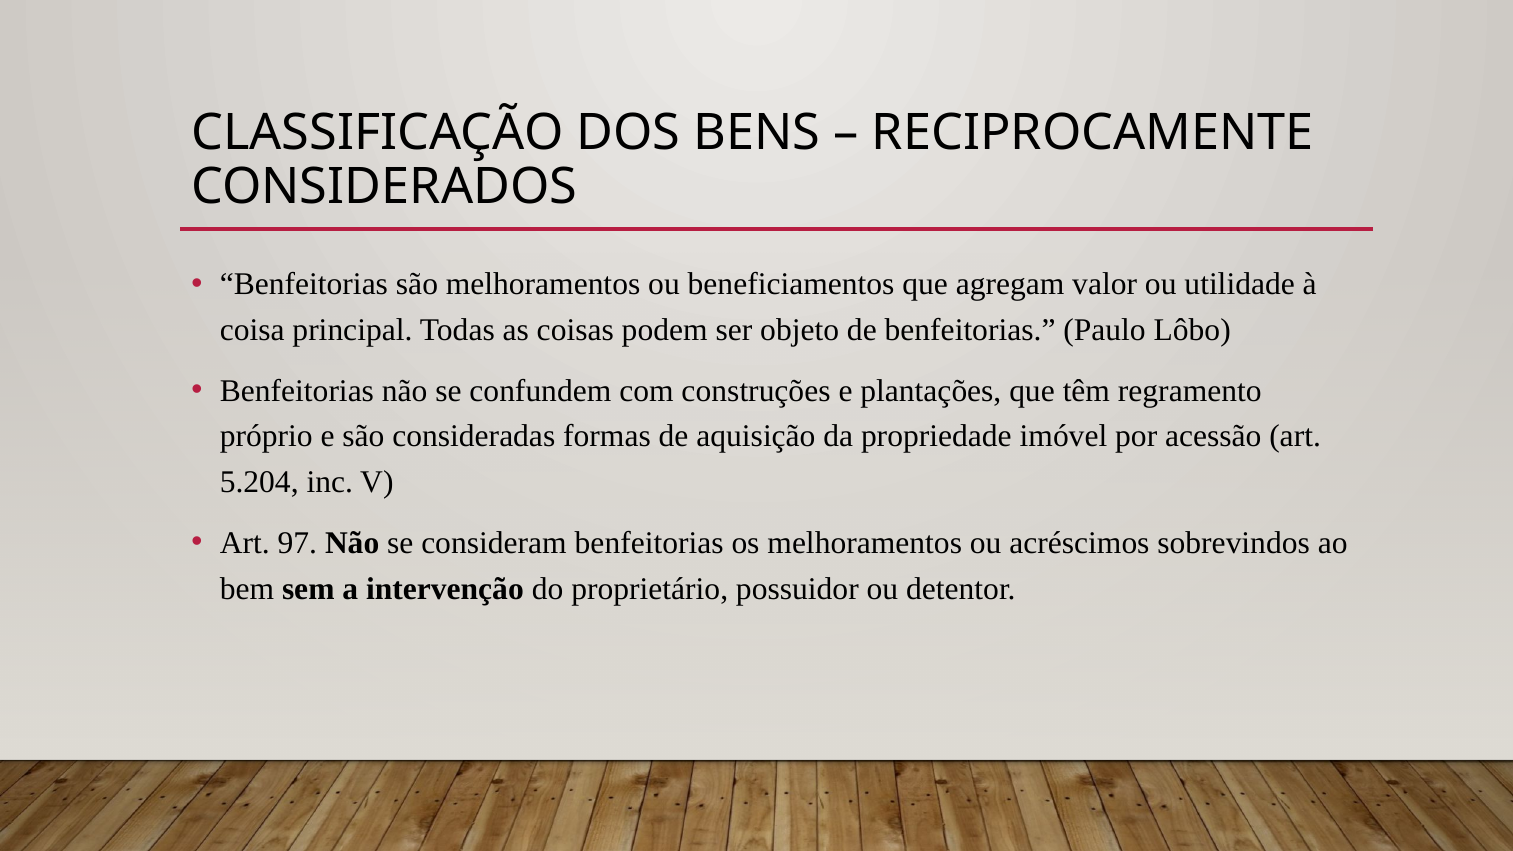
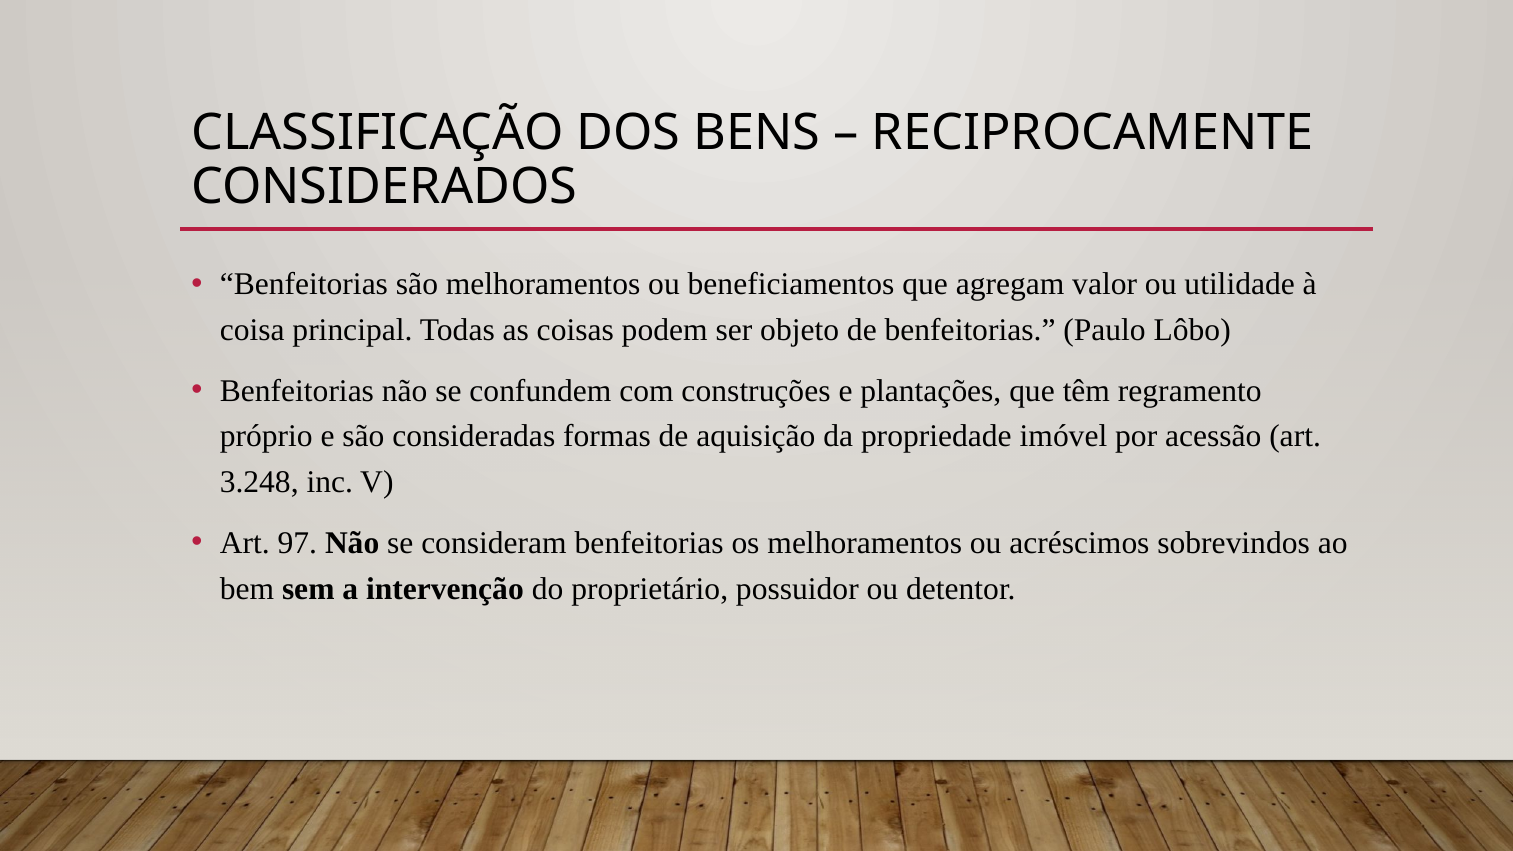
5.204: 5.204 -> 3.248
